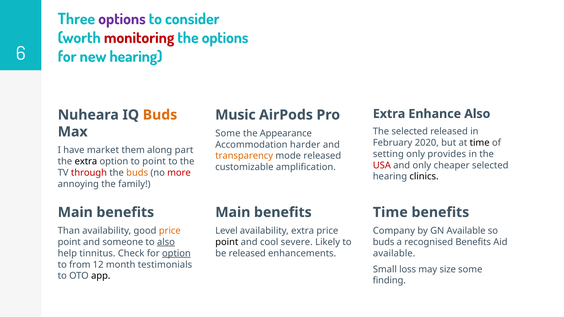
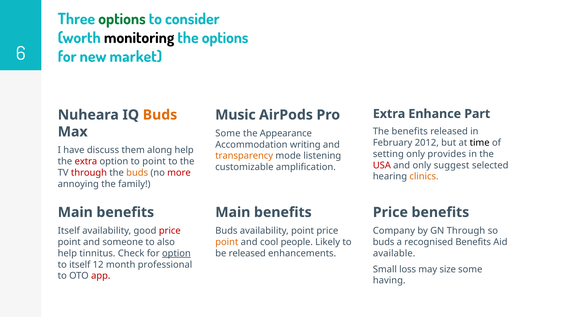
options at (122, 19) colour: purple -> green
monitoring colour: red -> black
new hearing: hearing -> market
Enhance Also: Also -> Part
The selected: selected -> benefits
2020: 2020 -> 2012
harder: harder -> writing
market: market -> discuss
along part: part -> help
mode released: released -> listening
extra at (86, 162) colour: black -> red
cheaper: cheaper -> suggest
clinics colour: black -> orange
Time at (390, 212): Time -> Price
Than at (69, 231): Than -> Itself
price at (170, 231) colour: orange -> red
Level at (226, 231): Level -> Buds
availability extra: extra -> point
GN Available: Available -> Through
also at (166, 242) underline: present -> none
point at (227, 242) colour: black -> orange
severe: severe -> people
to from: from -> itself
testimonials: testimonials -> professional
app colour: black -> red
finding: finding -> having
